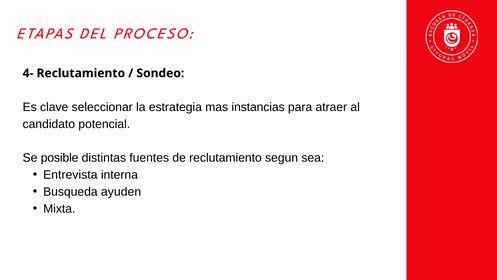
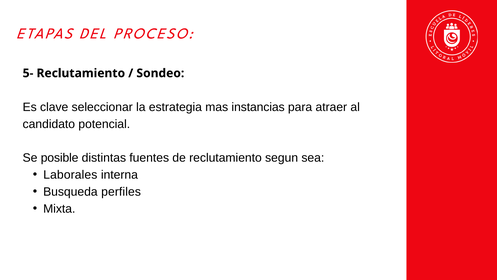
4-: 4- -> 5-
Entrevista: Entrevista -> Laborales
ayuden: ayuden -> perfiles
